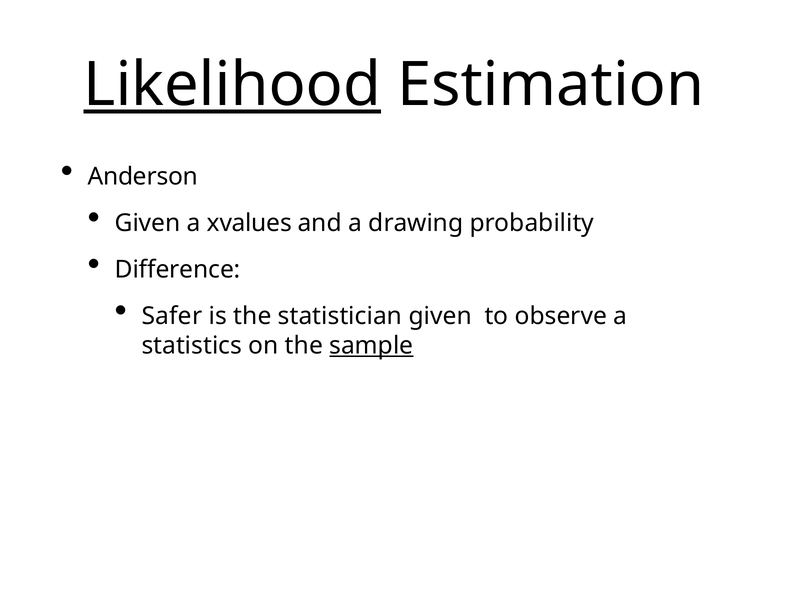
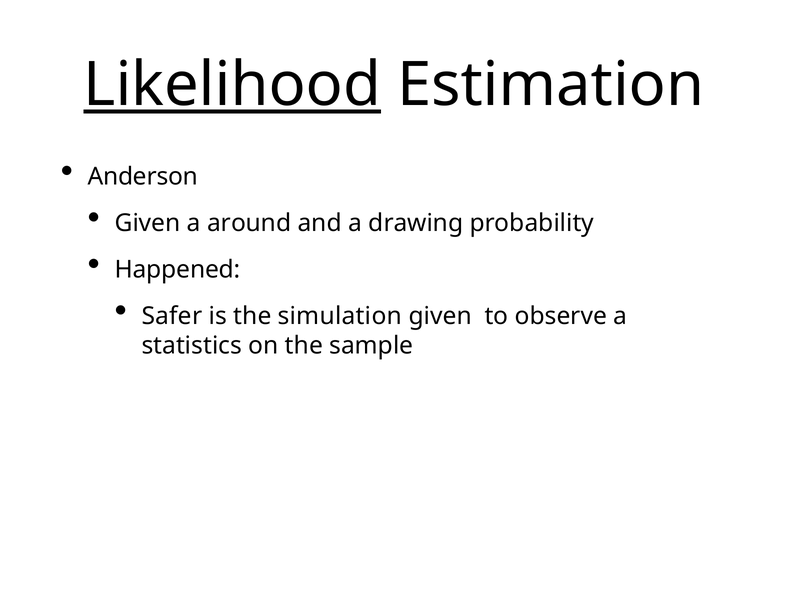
xvalues: xvalues -> around
Difference: Difference -> Happened
statistician: statistician -> simulation
sample underline: present -> none
